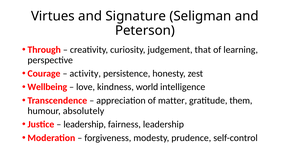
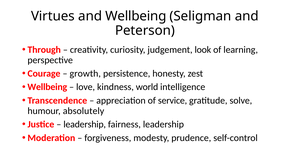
and Signature: Signature -> Wellbeing
that: that -> look
activity: activity -> growth
matter: matter -> service
them: them -> solve
